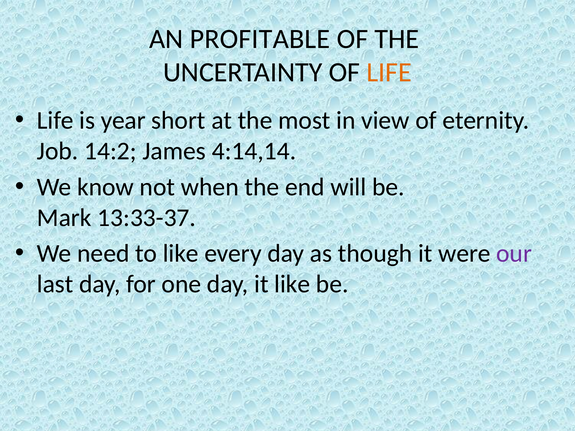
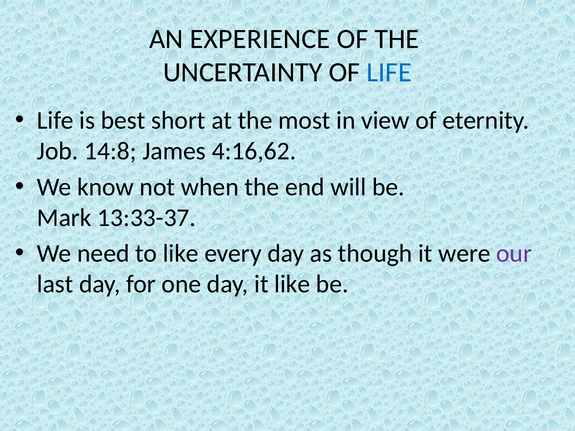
PROFITABLE: PROFITABLE -> EXPERIENCE
LIFE at (389, 72) colour: orange -> blue
year: year -> best
14:2: 14:2 -> 14:8
4:14,14: 4:14,14 -> 4:16,62
